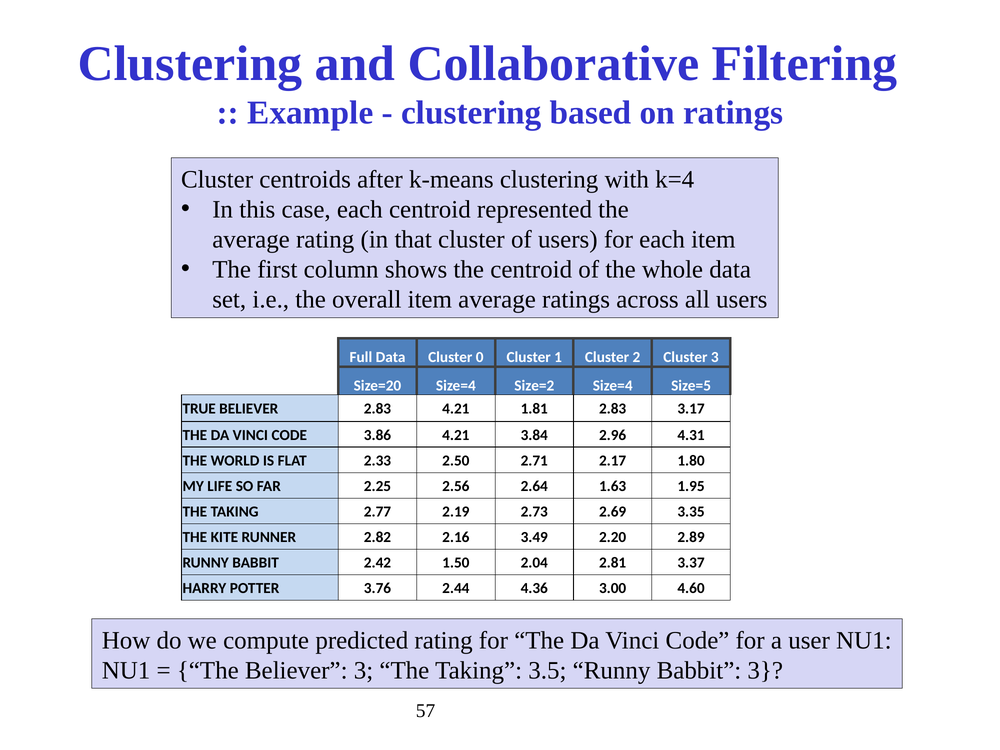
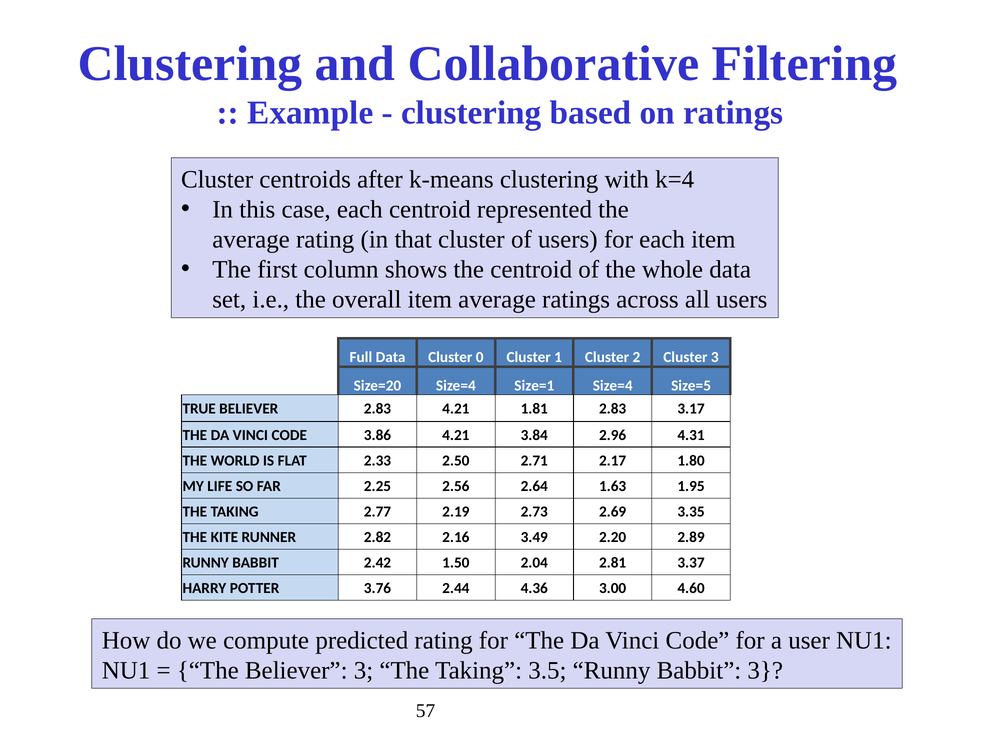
Size=2: Size=2 -> Size=1
